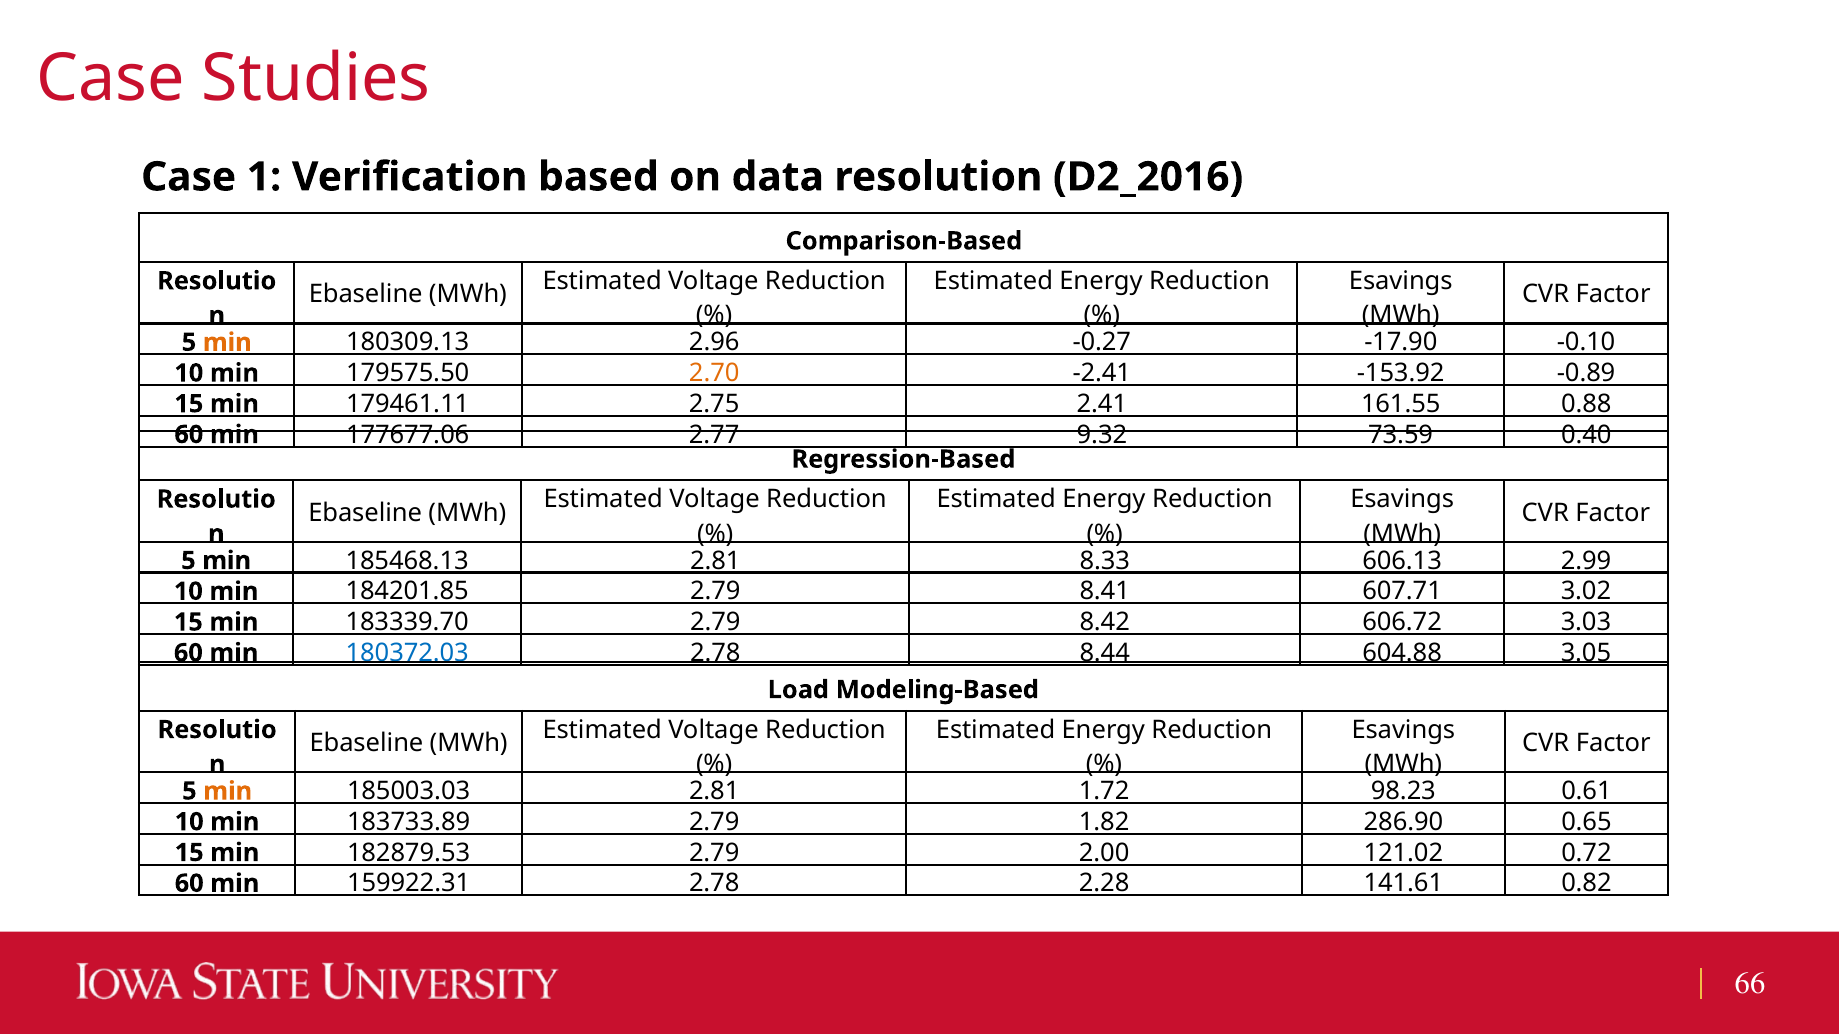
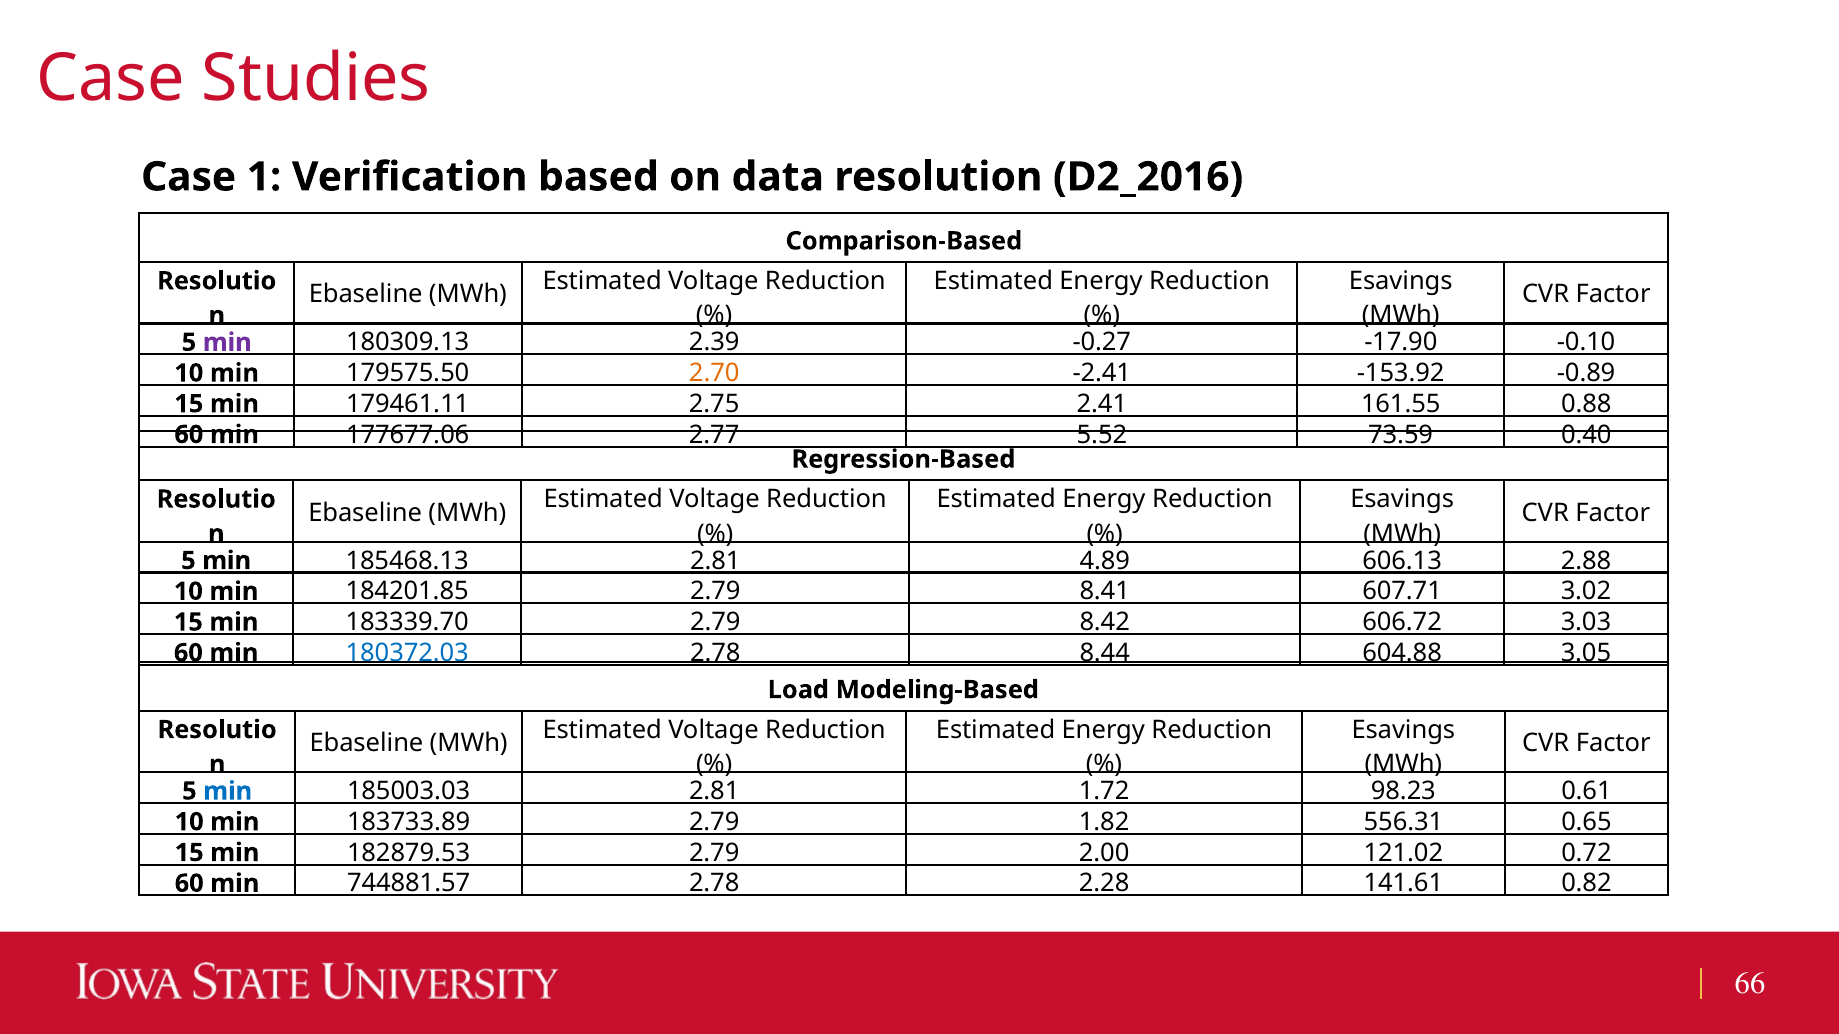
min at (227, 342) colour: orange -> purple
2.96: 2.96 -> 2.39
9.32: 9.32 -> 5.52
8.33: 8.33 -> 4.89
2.99: 2.99 -> 2.88
min at (228, 791) colour: orange -> blue
286.90: 286.90 -> 556.31
159922.31: 159922.31 -> 744881.57
